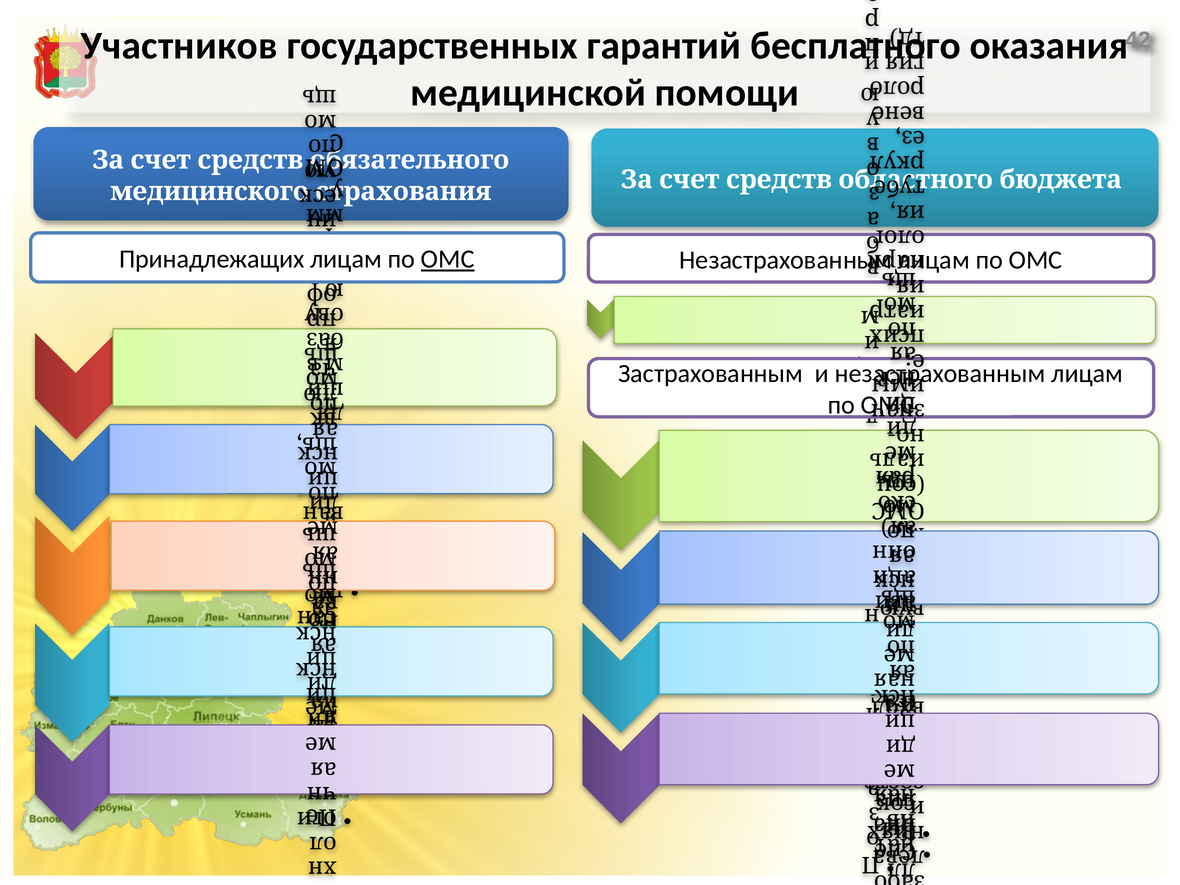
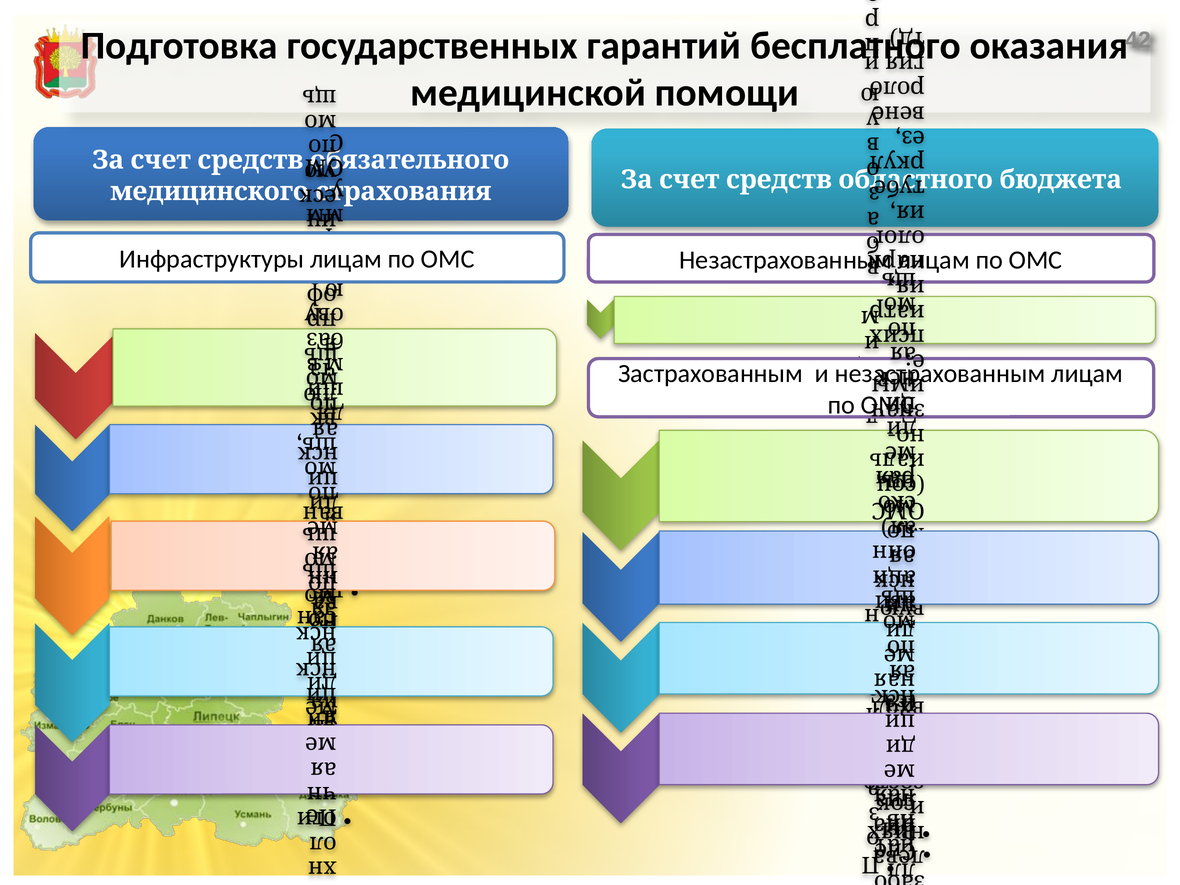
Участников: Участников -> Подготовка
Принадлежащих: Принадлежащих -> Инфраструктуры
ОМС at (448, 259) underline: present -> none
